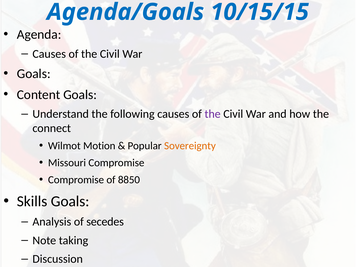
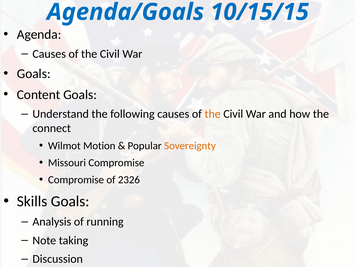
the at (213, 114) colour: purple -> orange
8850: 8850 -> 2326
secedes: secedes -> running
